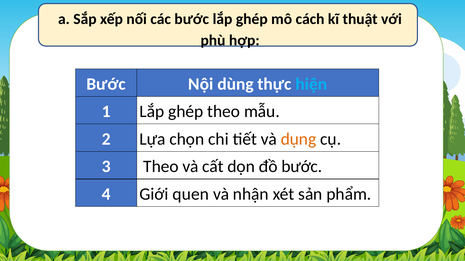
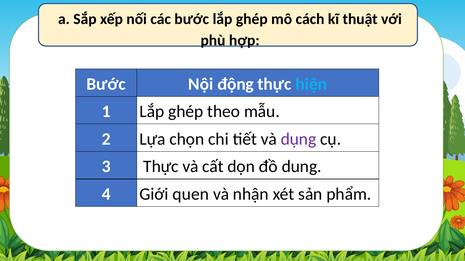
dùng: dùng -> động
dụng colour: orange -> purple
3 Theo: Theo -> Thực
đồ bước: bước -> dung
